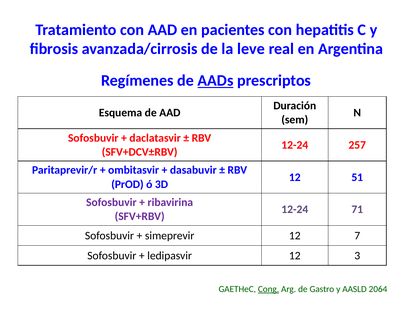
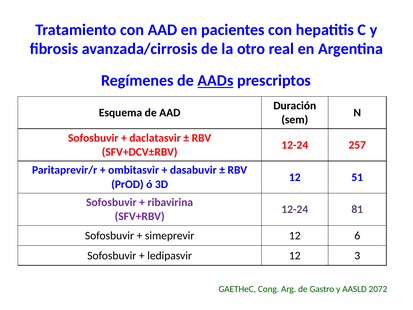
leve: leve -> otro
71: 71 -> 81
7: 7 -> 6
Cong underline: present -> none
2064: 2064 -> 2072
